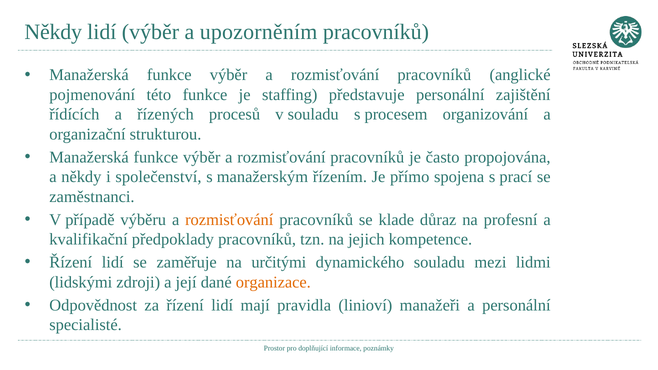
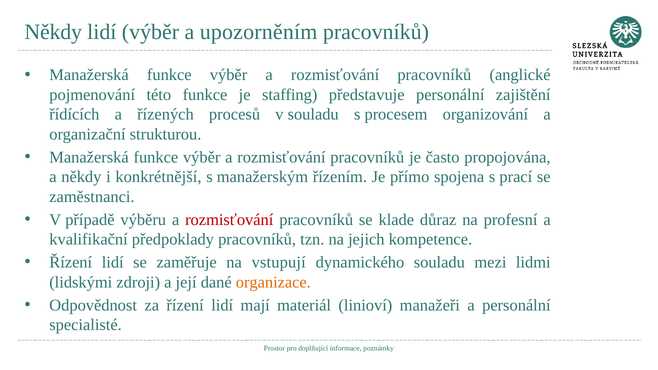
společenství: společenství -> konkrétnější
rozmisťování at (229, 220) colour: orange -> red
určitými: určitými -> vstupují
pravidla: pravidla -> materiál
